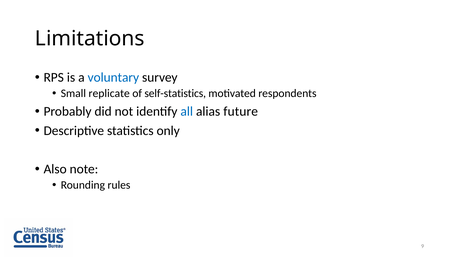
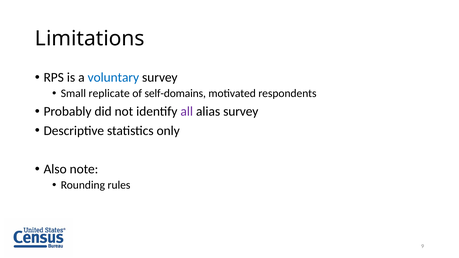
self-statistics: self-statistics -> self-domains
all colour: blue -> purple
alias future: future -> survey
